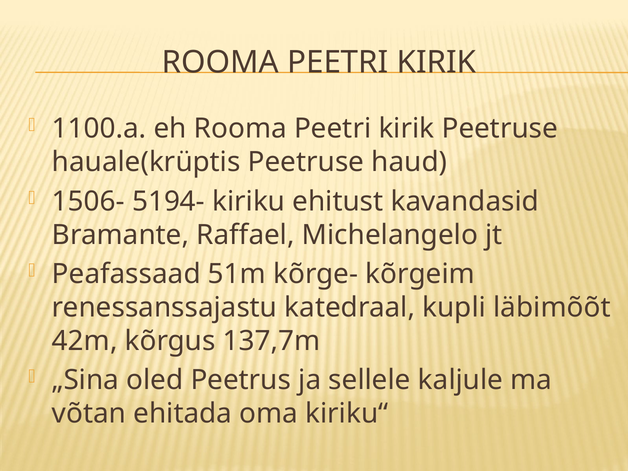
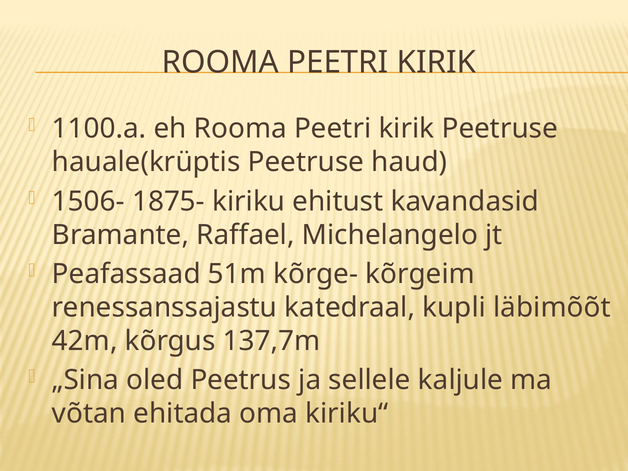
5194-: 5194- -> 1875-
